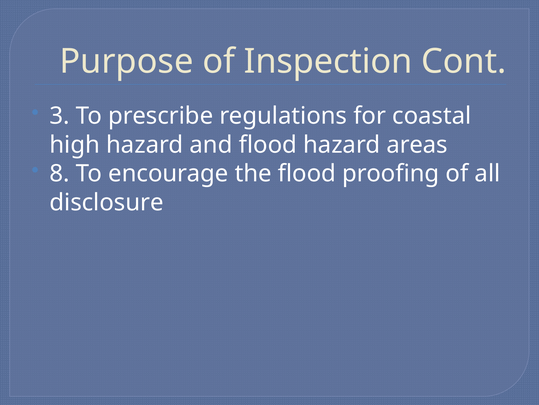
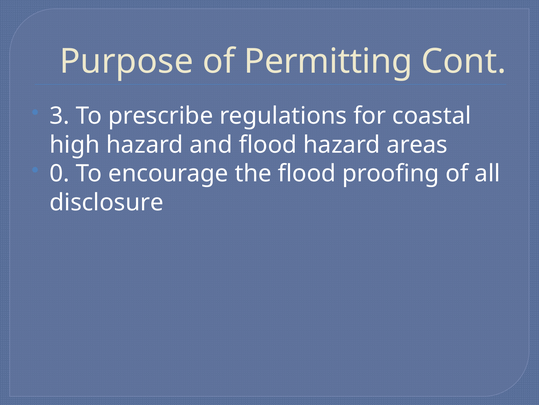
Inspection: Inspection -> Permitting
8: 8 -> 0
